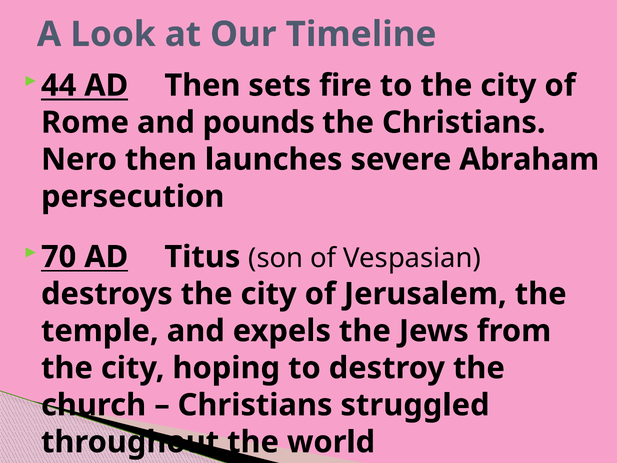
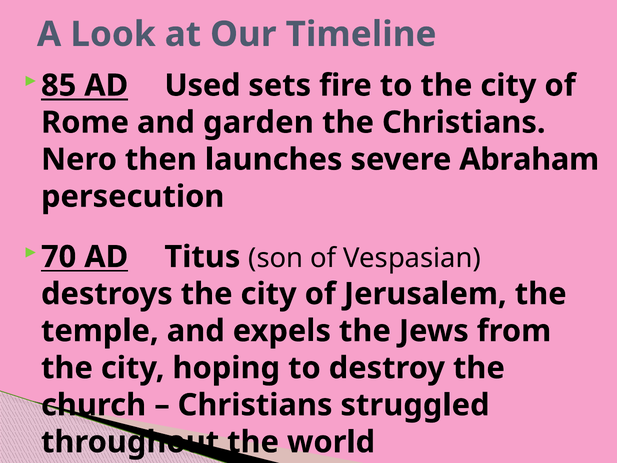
44: 44 -> 85
AD Then: Then -> Used
pounds: pounds -> garden
